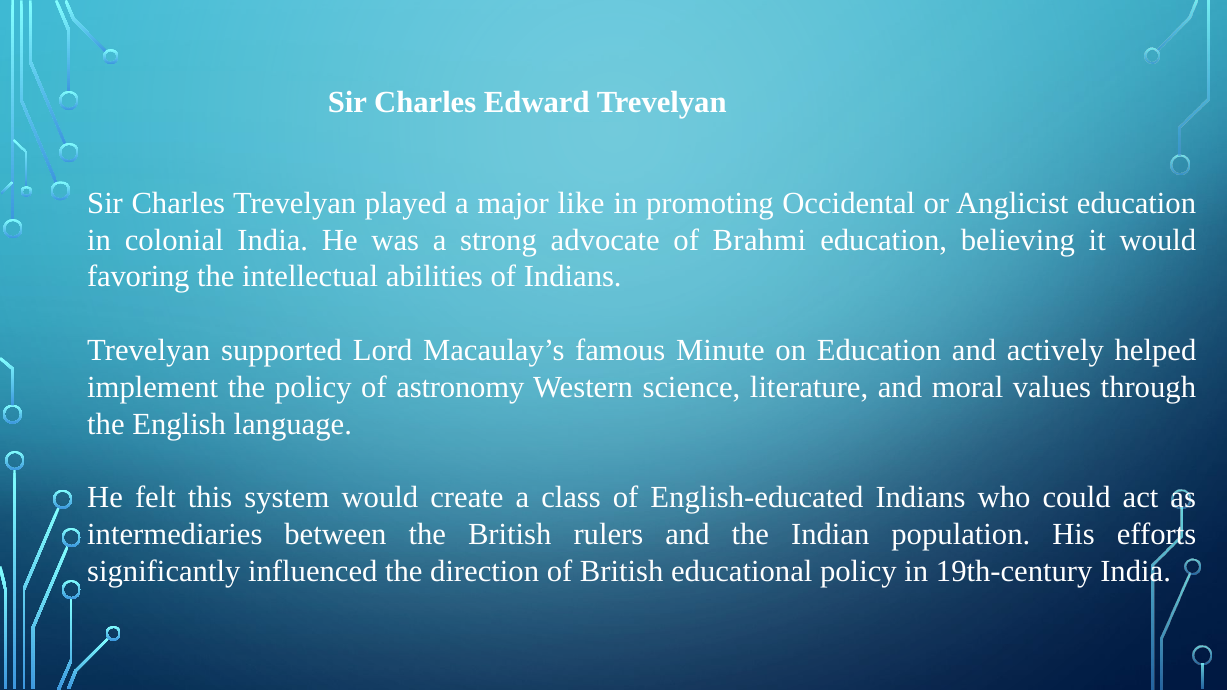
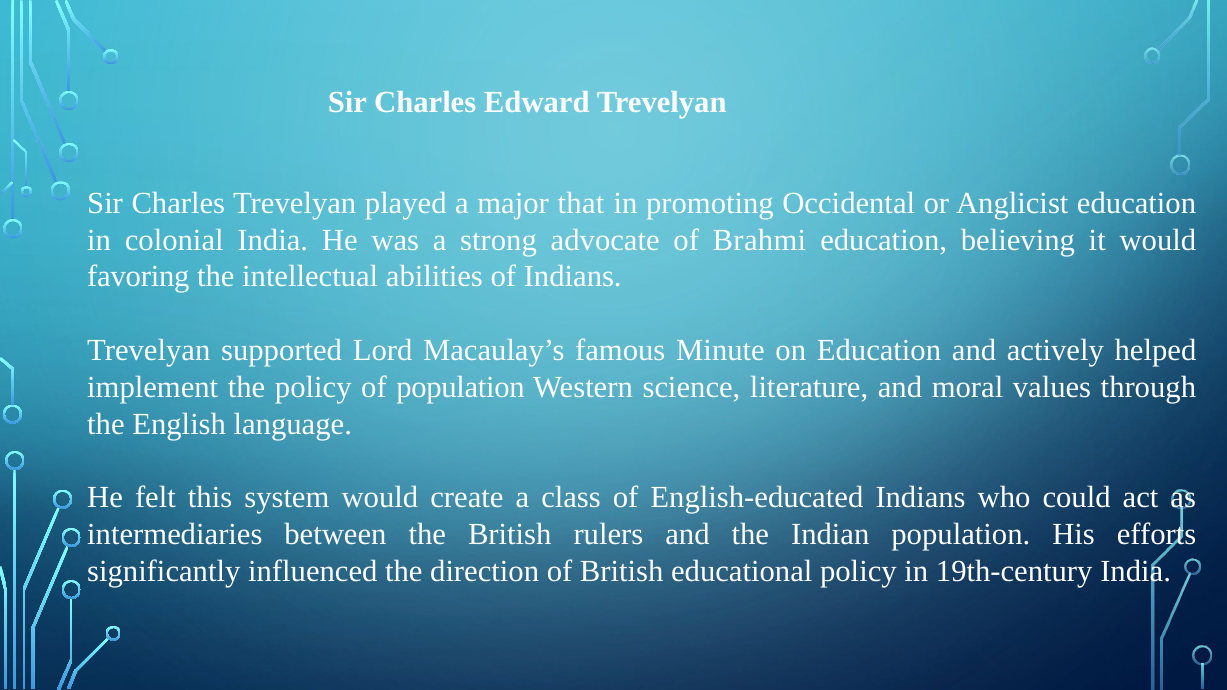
like: like -> that
of astronomy: astronomy -> population
